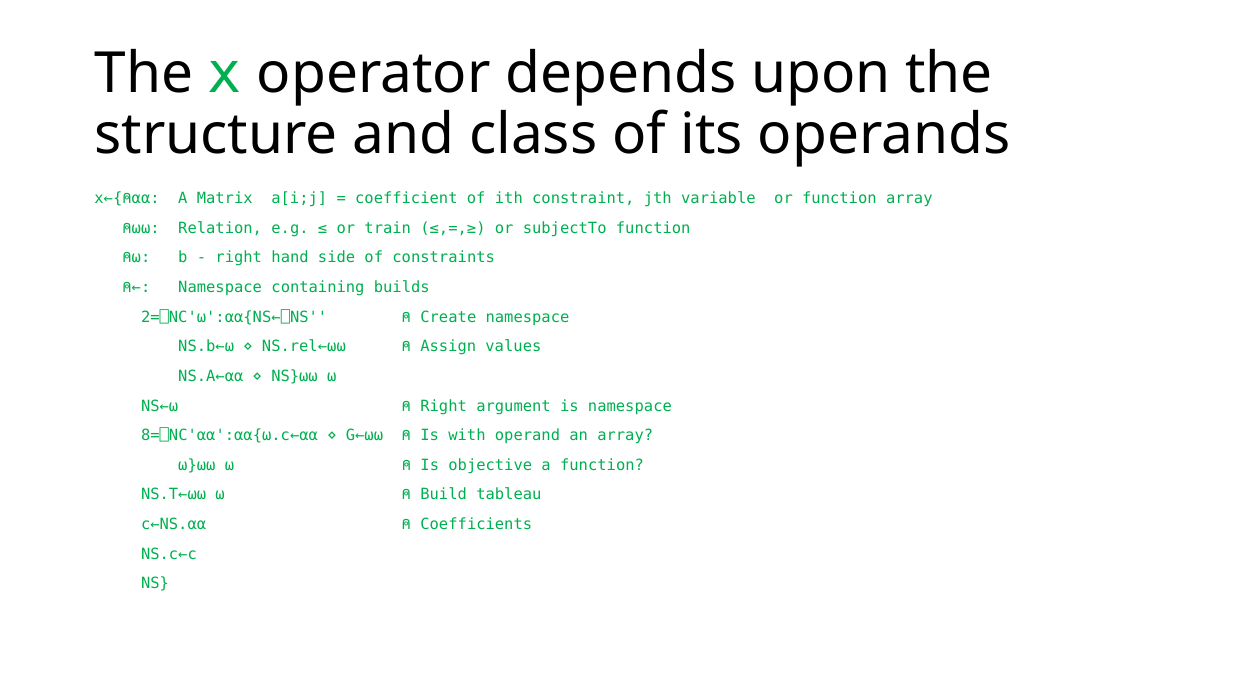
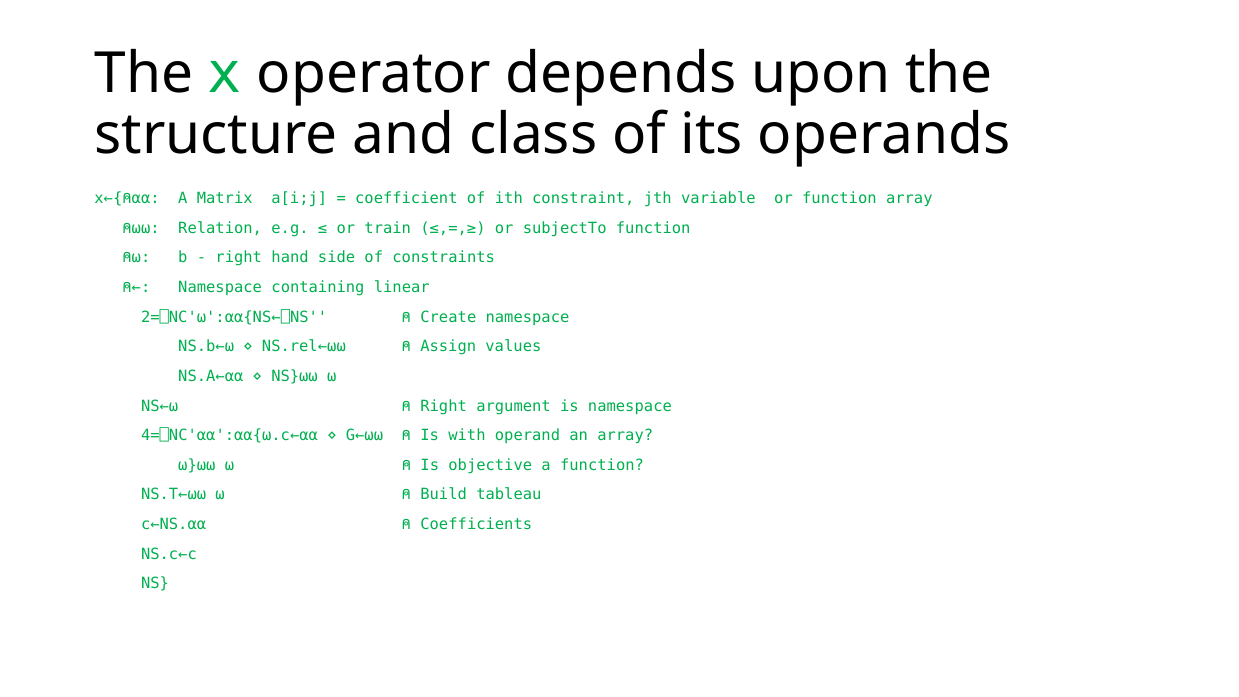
builds: builds -> linear
8=⎕NC'⍺⍺':⍺⍺{⍵.c←⍺⍺: 8=⎕NC'⍺⍺':⍺⍺{⍵.c←⍺⍺ -> 4=⎕NC'⍺⍺':⍺⍺{⍵.c←⍺⍺
